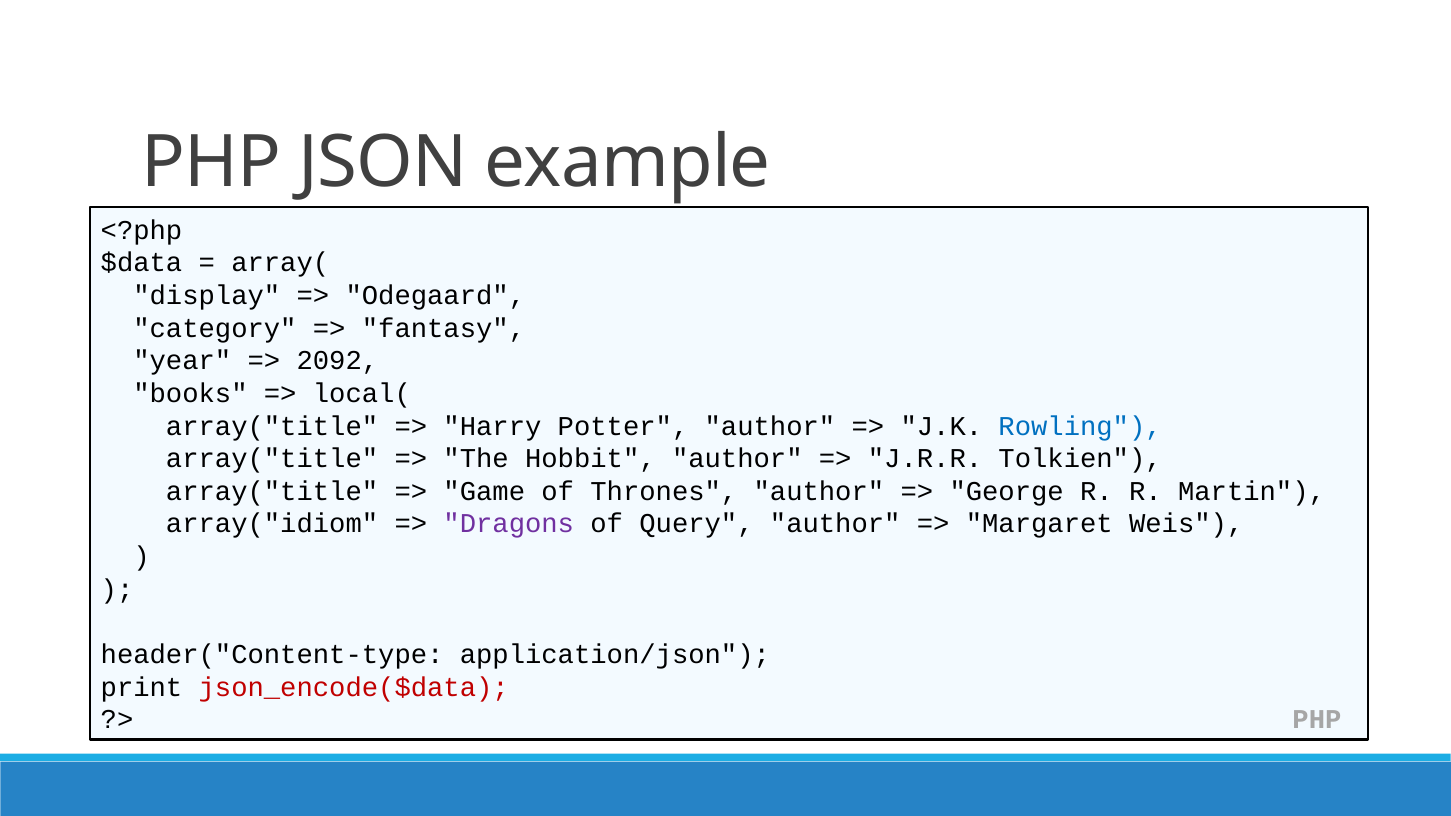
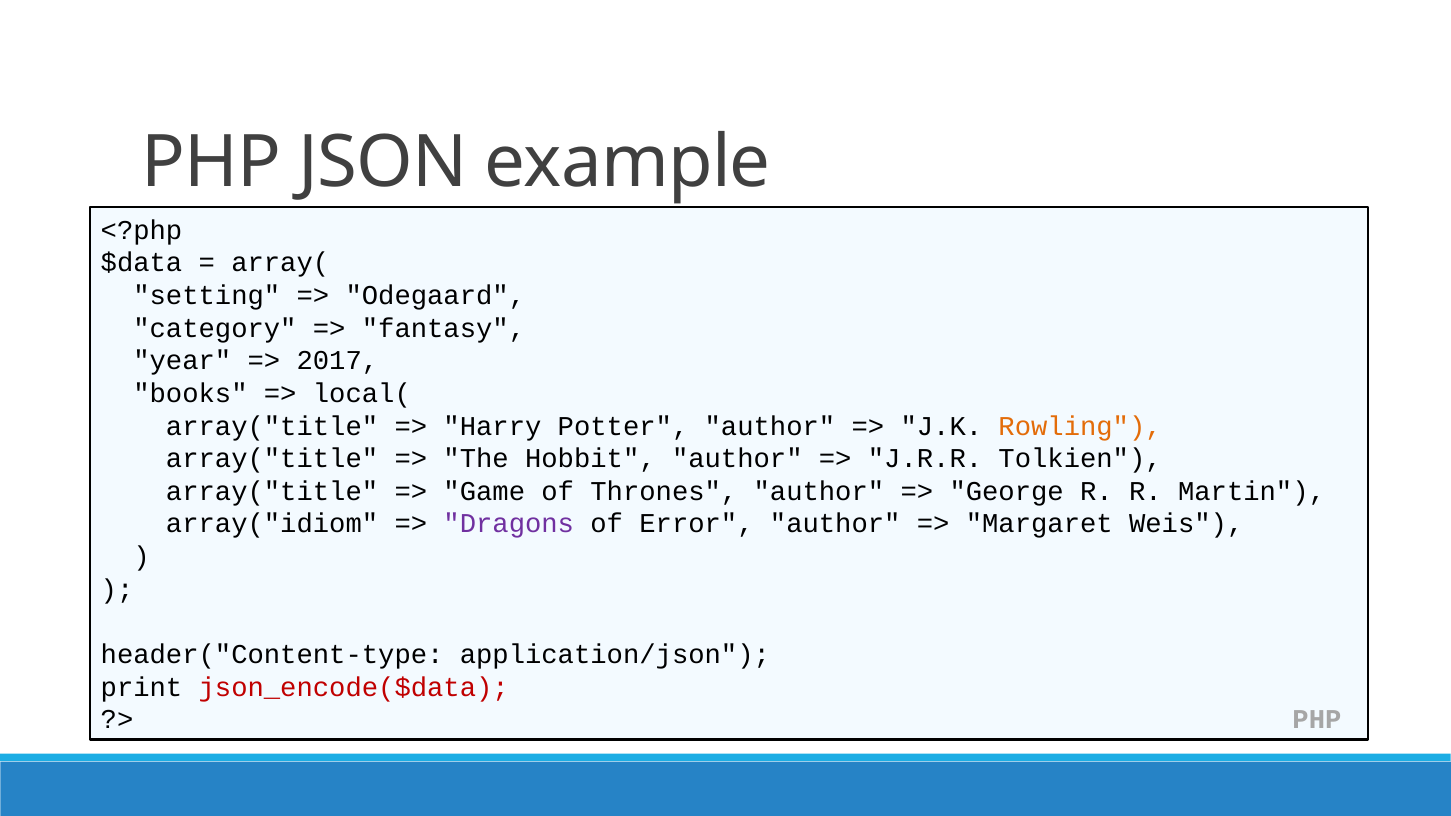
display: display -> setting
2092: 2092 -> 2017
Rowling colour: blue -> orange
Query: Query -> Error
